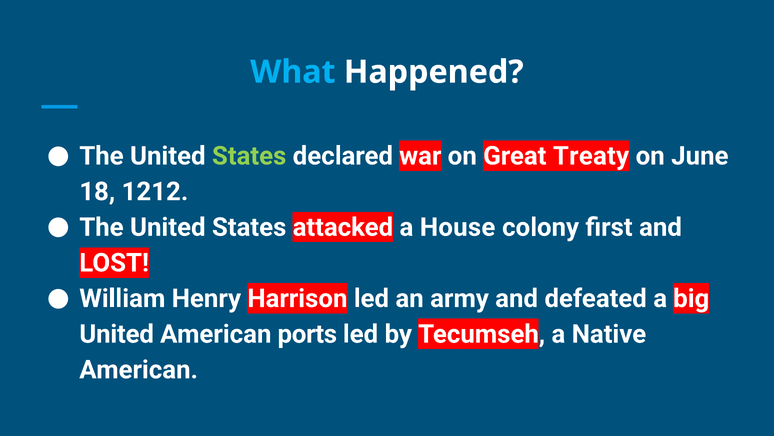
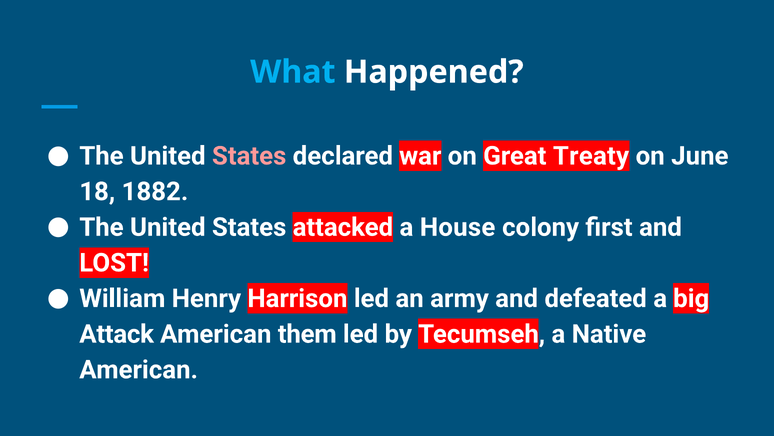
States at (249, 156) colour: light green -> pink
1212: 1212 -> 1882
United at (117, 334): United -> Attack
ports: ports -> them
